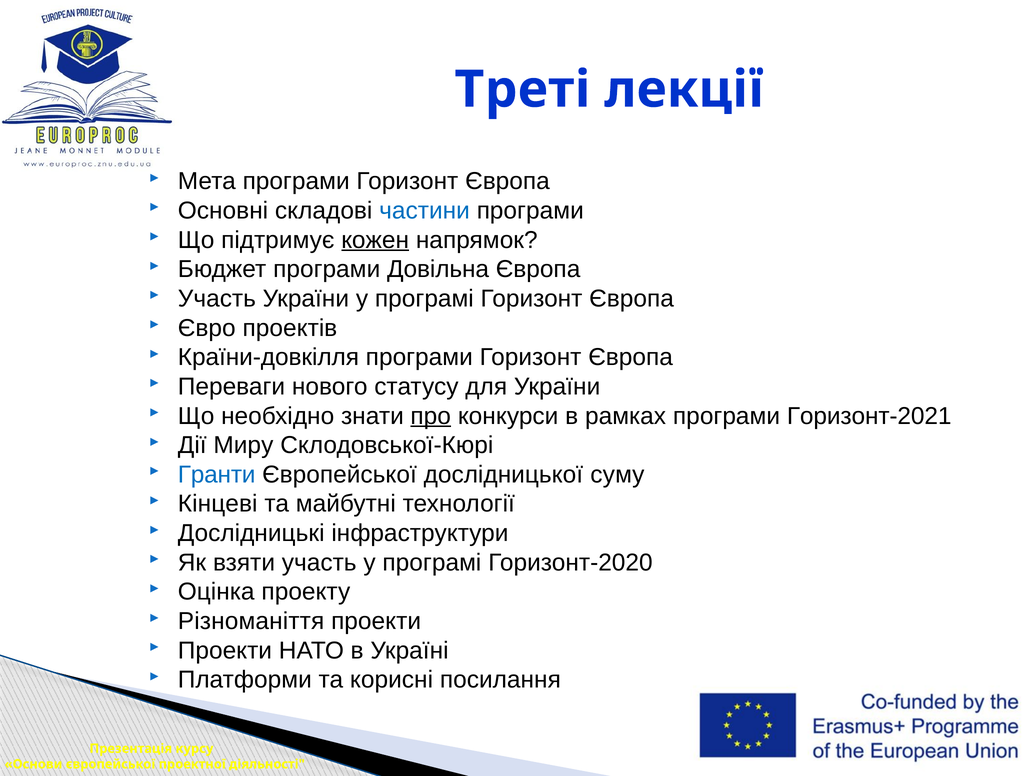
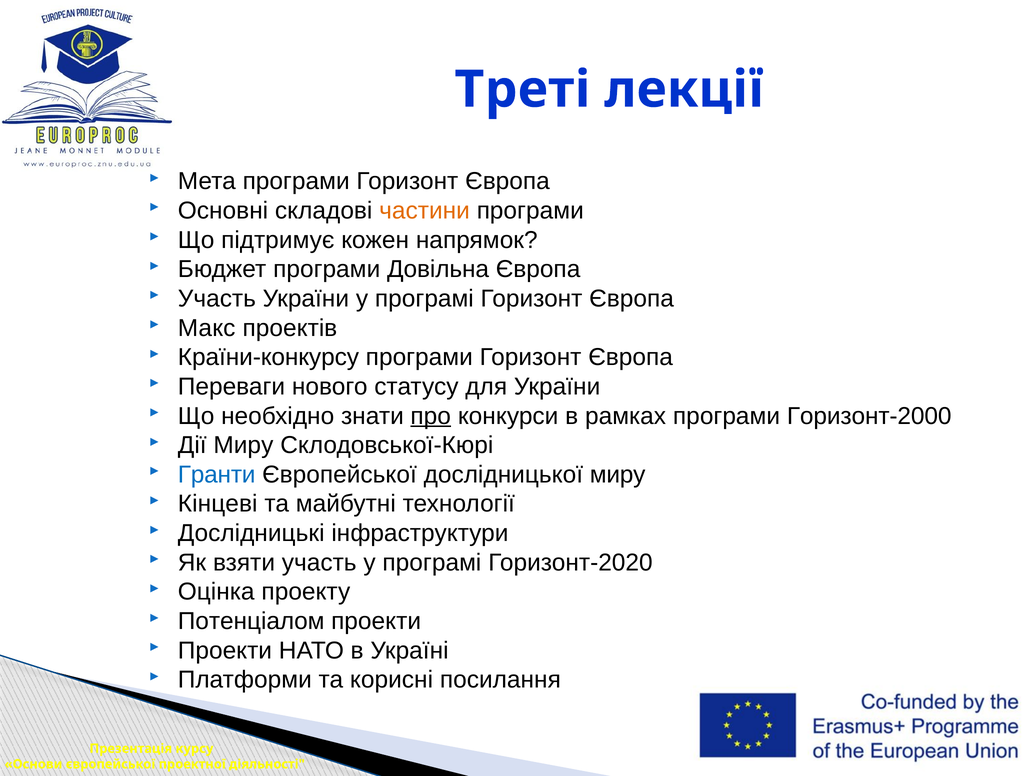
частини colour: blue -> orange
кожен underline: present -> none
Євро: Євро -> Макс
Країни-довкілля: Країни-довкілля -> Країни-конкурсу
Горизонт-2021: Горизонт-2021 -> Горизонт-2000
дослідницької суму: суму -> миру
Різноманіття: Різноманіття -> Потенціалом
